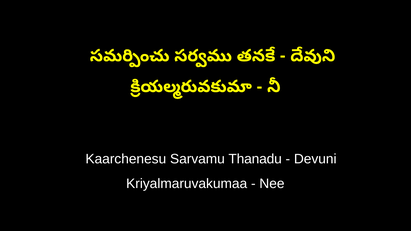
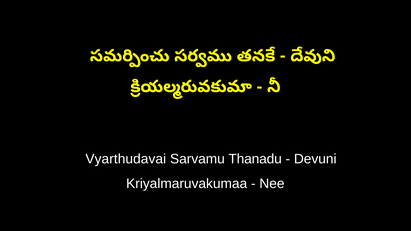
Kaarchenesu: Kaarchenesu -> Vyarthudavai
